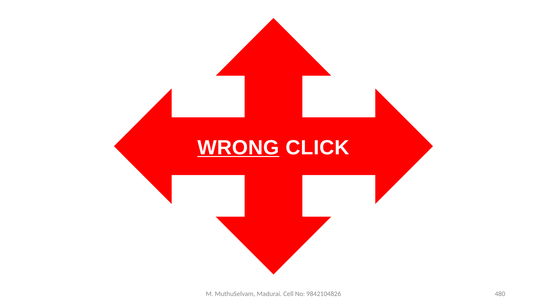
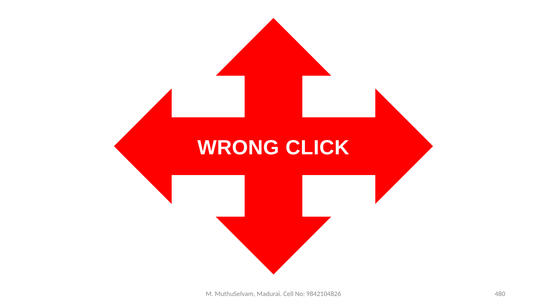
WRONG underline: present -> none
